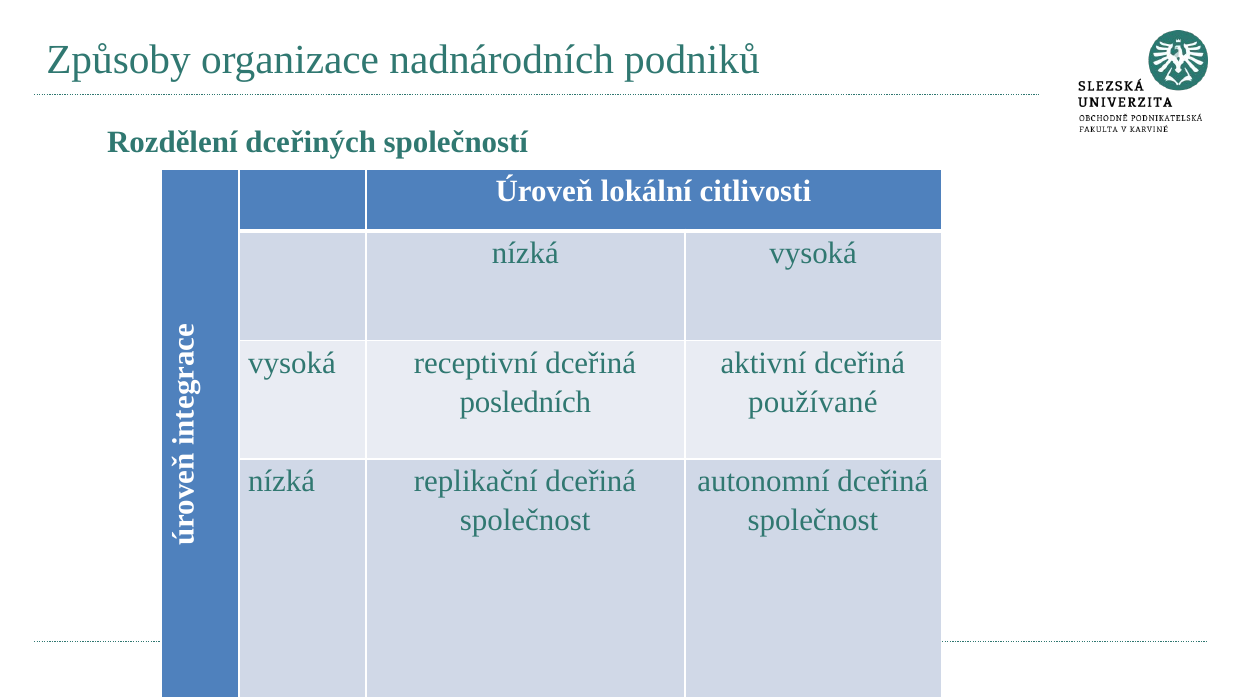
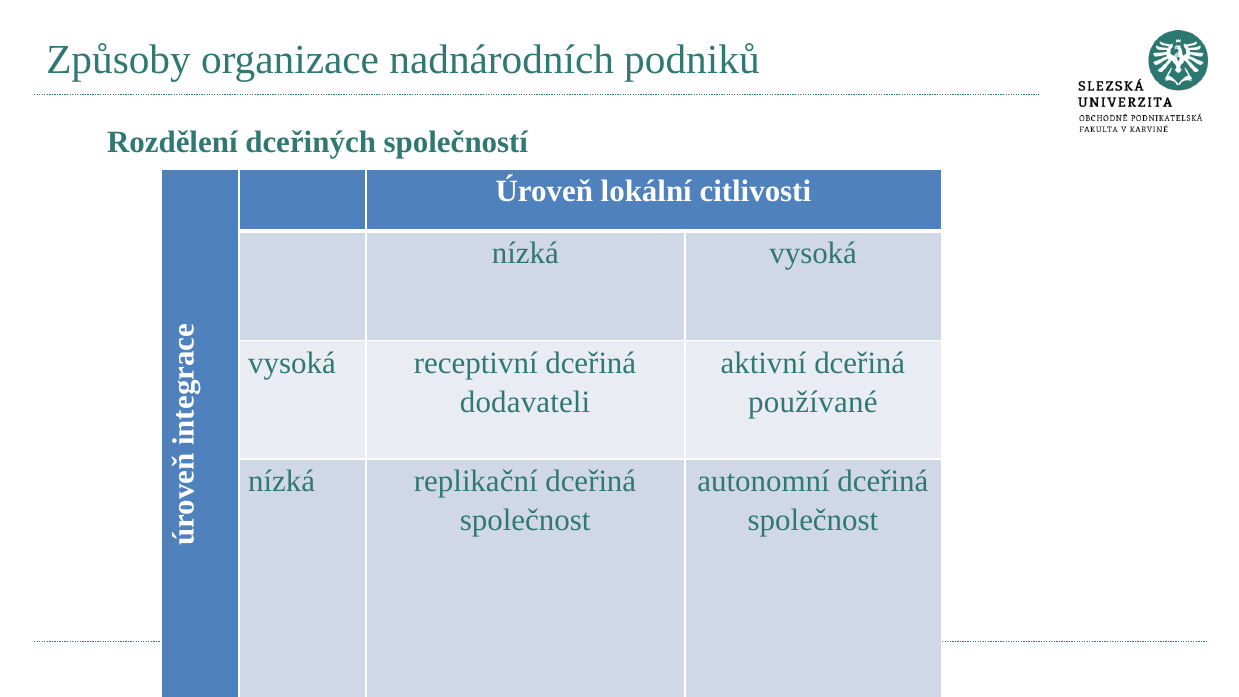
posledních: posledních -> dodavateli
